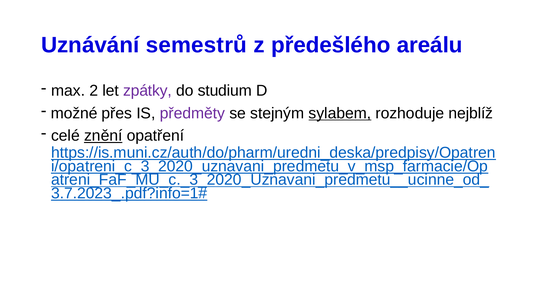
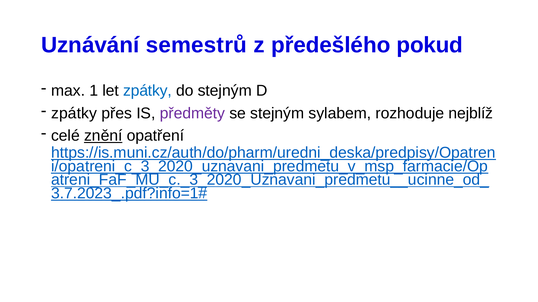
areálu: areálu -> pokud
2: 2 -> 1
zpátky at (148, 91) colour: purple -> blue
do studium: studium -> stejným
možné at (74, 114): možné -> zpátky
sylabem underline: present -> none
